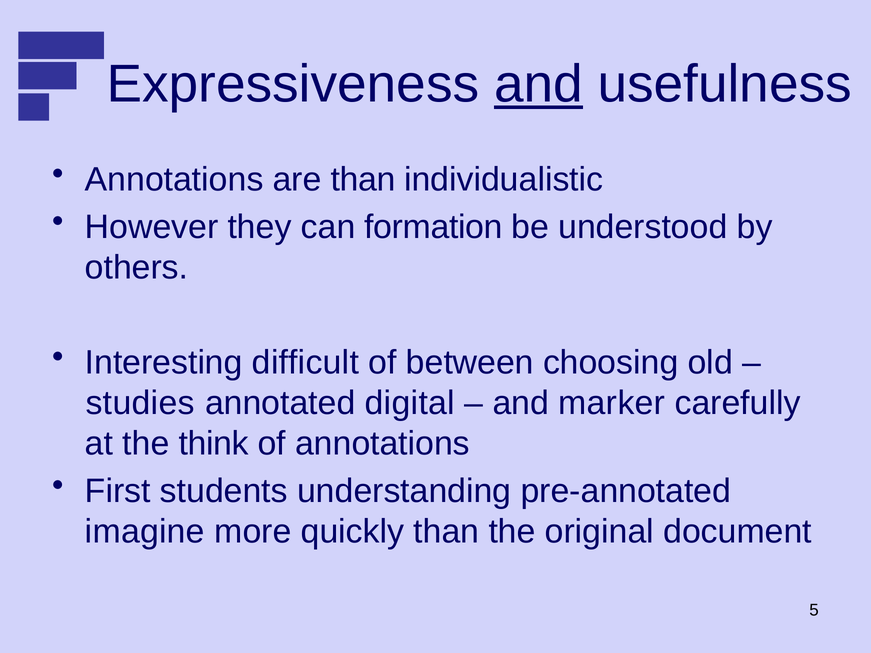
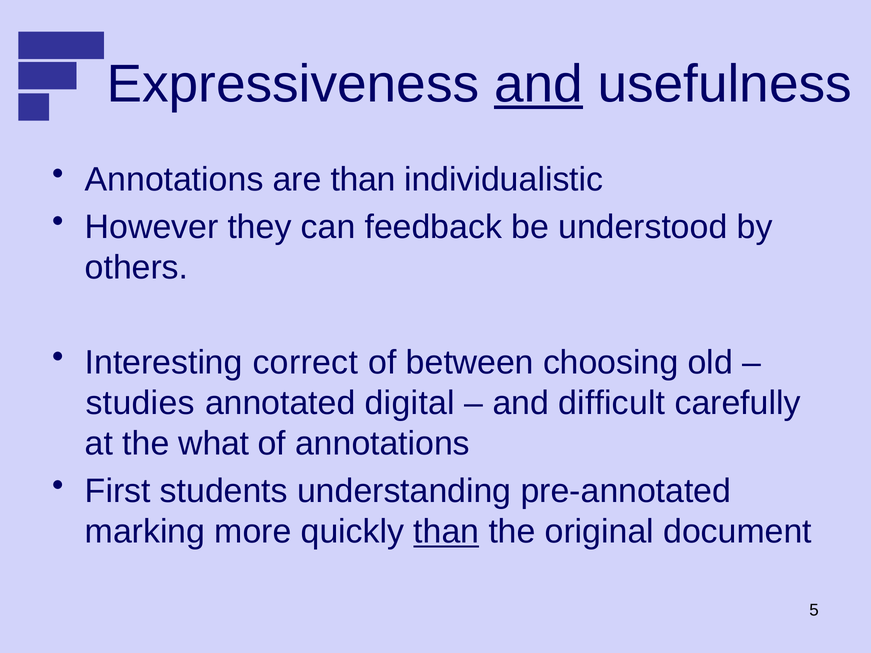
formation: formation -> feedback
difficult: difficult -> correct
marker: marker -> difficult
think: think -> what
imagine: imagine -> marking
than at (446, 532) underline: none -> present
